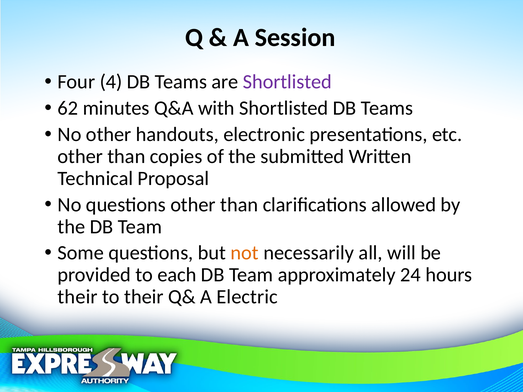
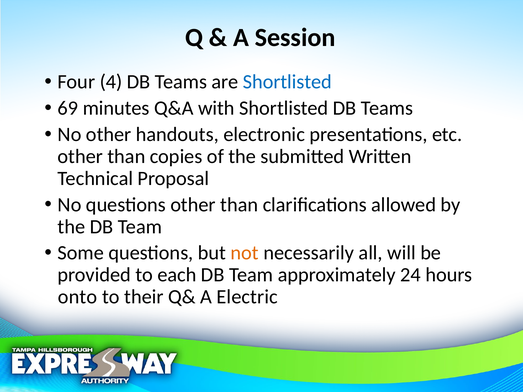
Shortlisted at (287, 82) colour: purple -> blue
62: 62 -> 69
their at (78, 297): their -> onto
